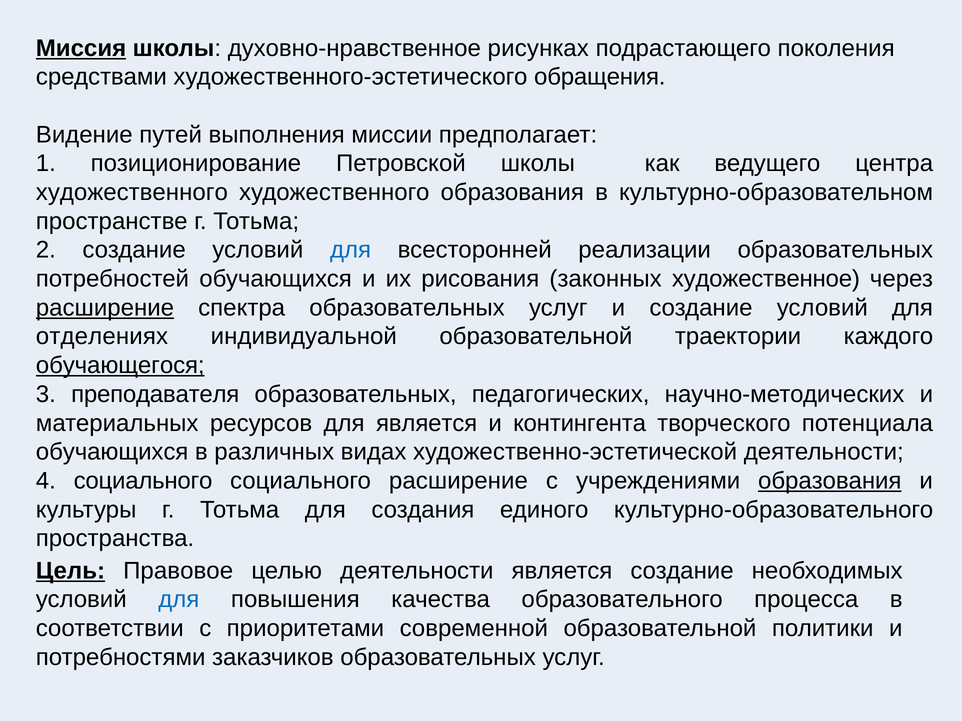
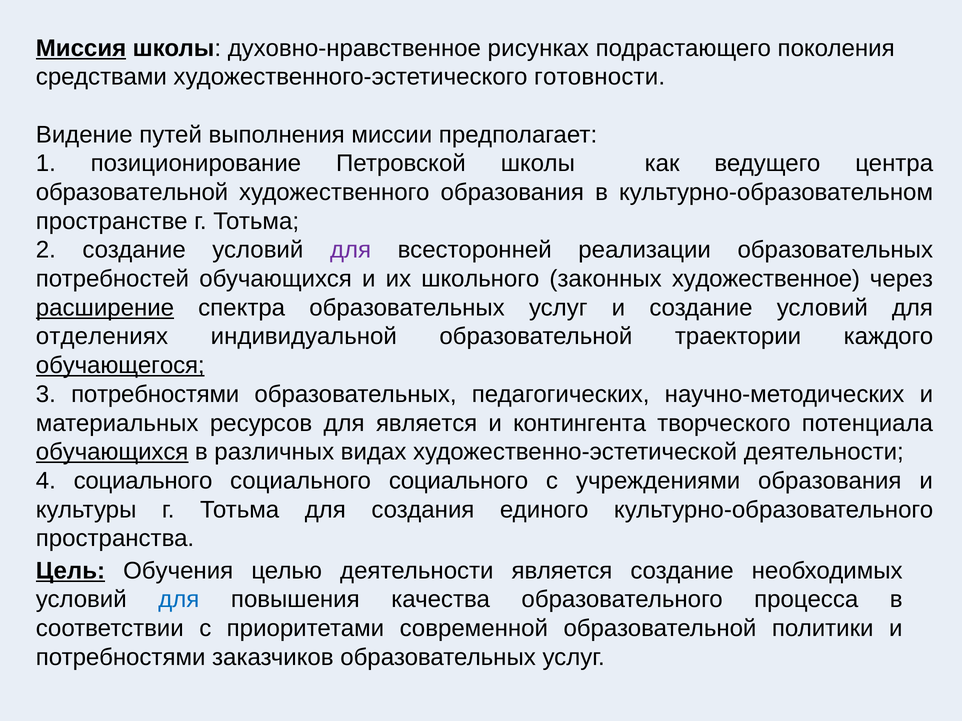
обращения: обращения -> готовности
художественного at (132, 192): художественного -> образовательной
для at (351, 250) colour: blue -> purple
рисования: рисования -> школьного
3 преподавателя: преподавателя -> потребностями
обучающихся at (112, 452) underline: none -> present
расширение at (458, 481): расширение -> социального
образования at (830, 481) underline: present -> none
Правовое: Правовое -> Обучения
